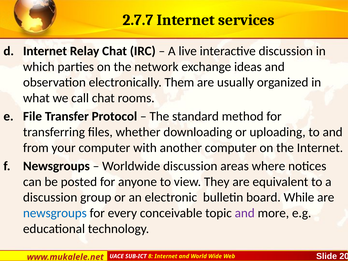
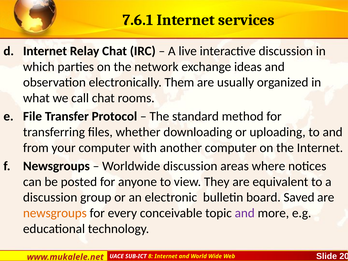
2.7.7: 2.7.7 -> 7.6.1
While: While -> Saved
newsgroups at (55, 213) colour: blue -> orange
